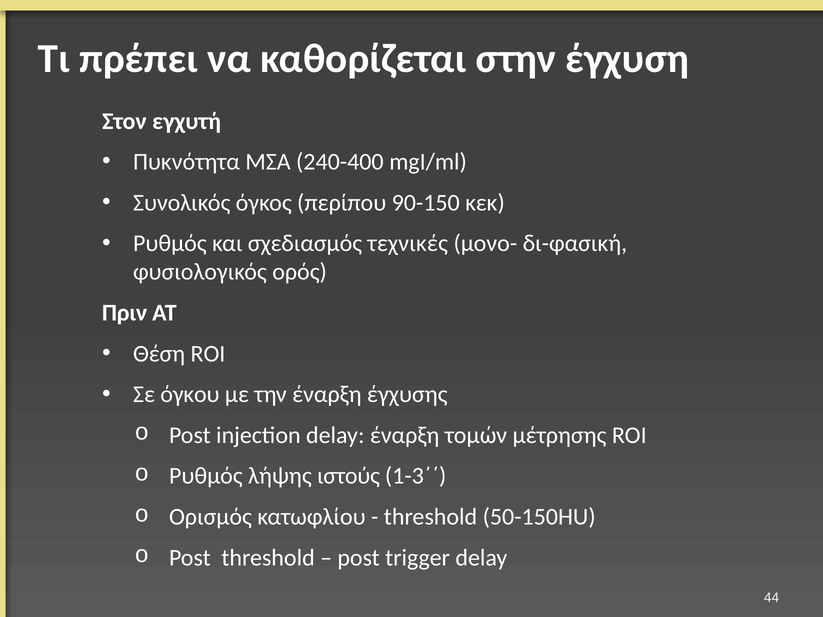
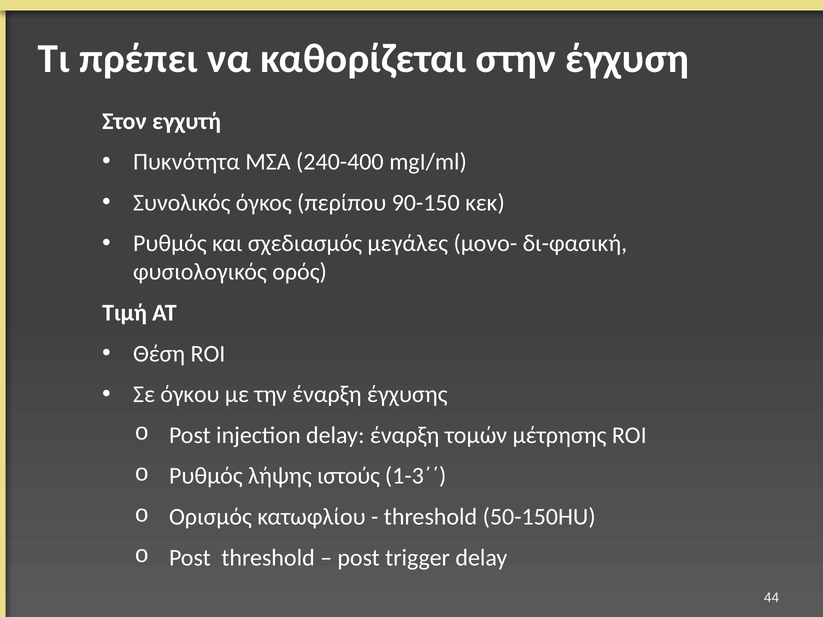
τεχνικές: τεχνικές -> μεγάλες
Πριν: Πριν -> Τιμή
